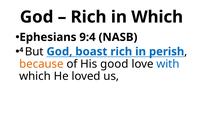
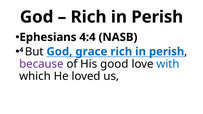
Which at (157, 17): Which -> Perish
9:4: 9:4 -> 4:4
boast: boast -> grace
because colour: orange -> purple
